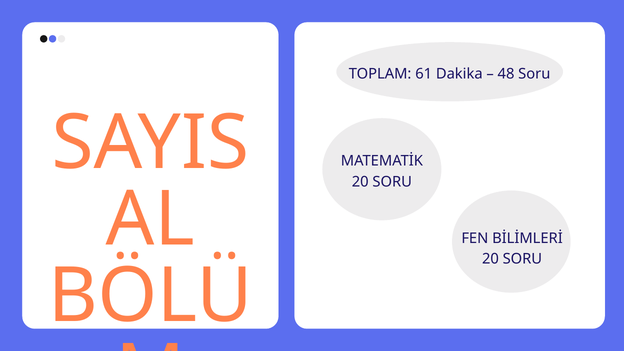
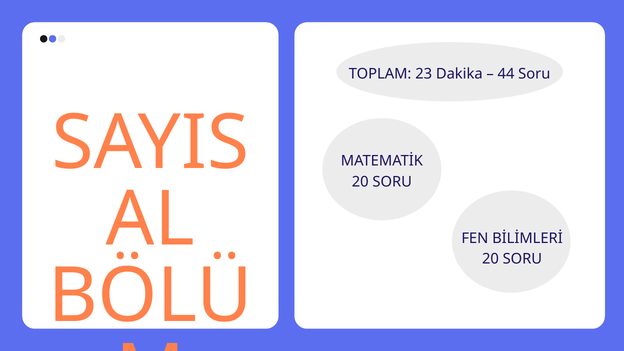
61: 61 -> 23
48: 48 -> 44
